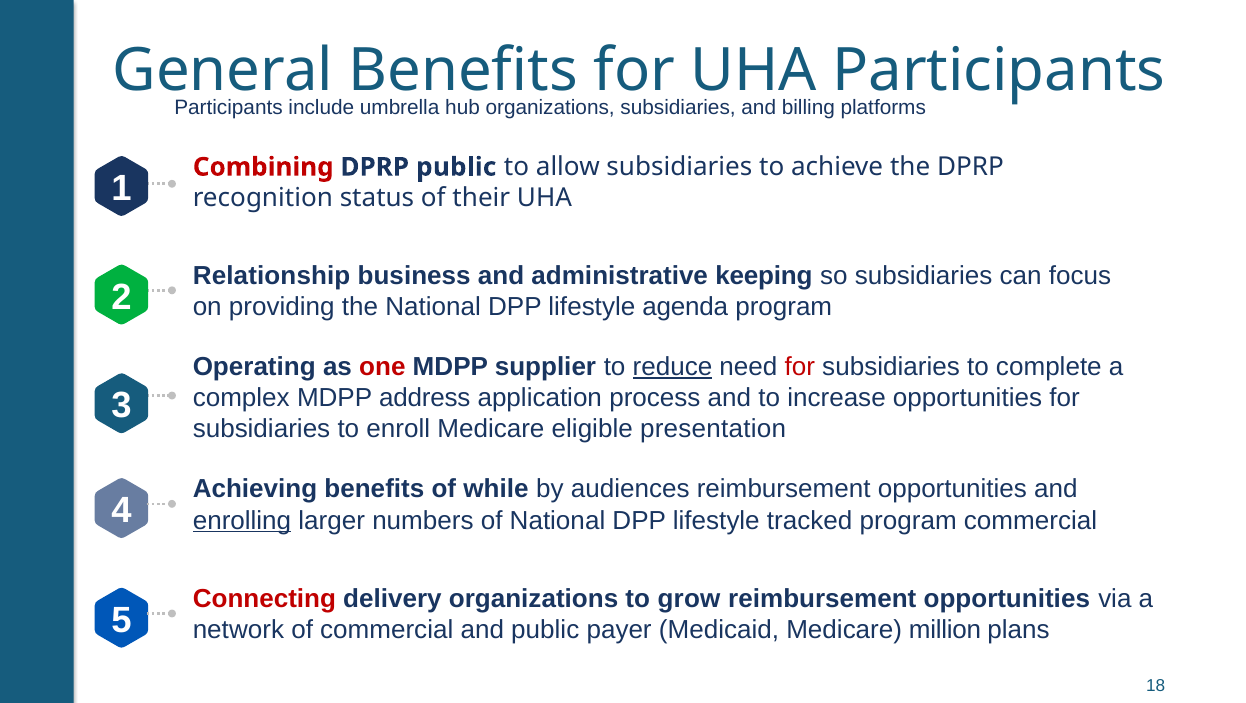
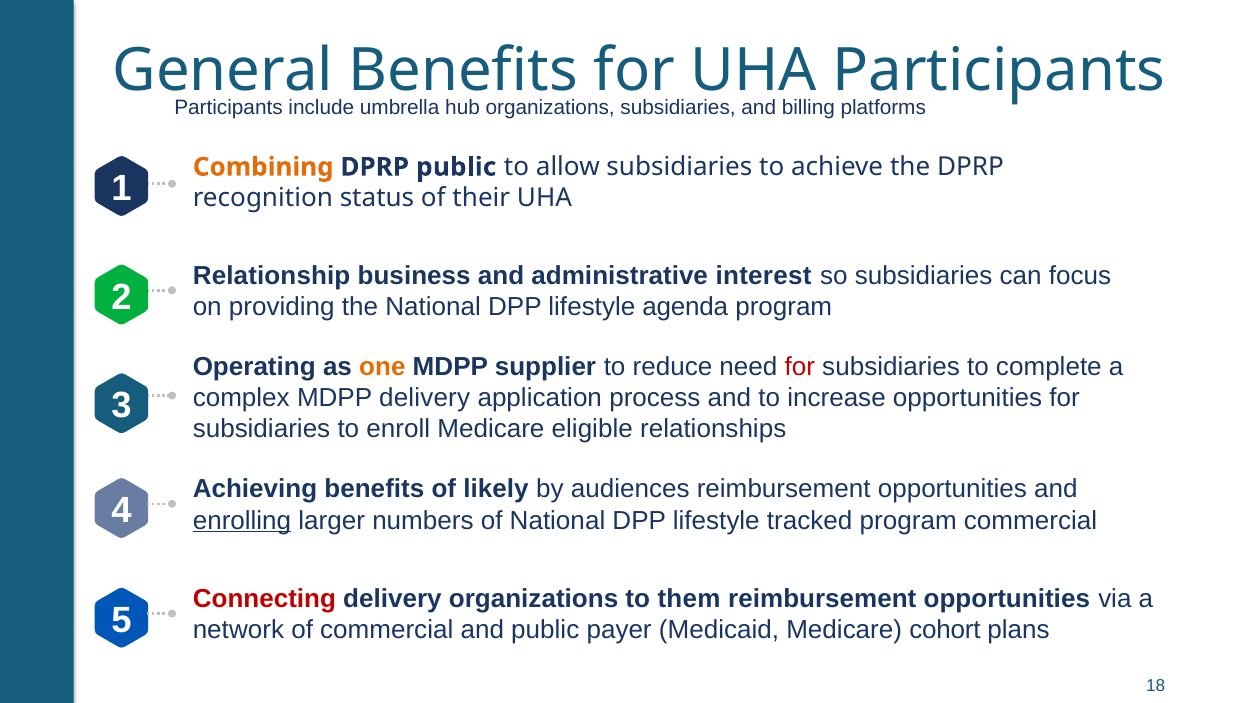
Combining colour: red -> orange
keeping: keeping -> interest
one colour: red -> orange
reduce underline: present -> none
MDPP address: address -> delivery
presentation: presentation -> relationships
while: while -> likely
grow: grow -> them
million: million -> cohort
